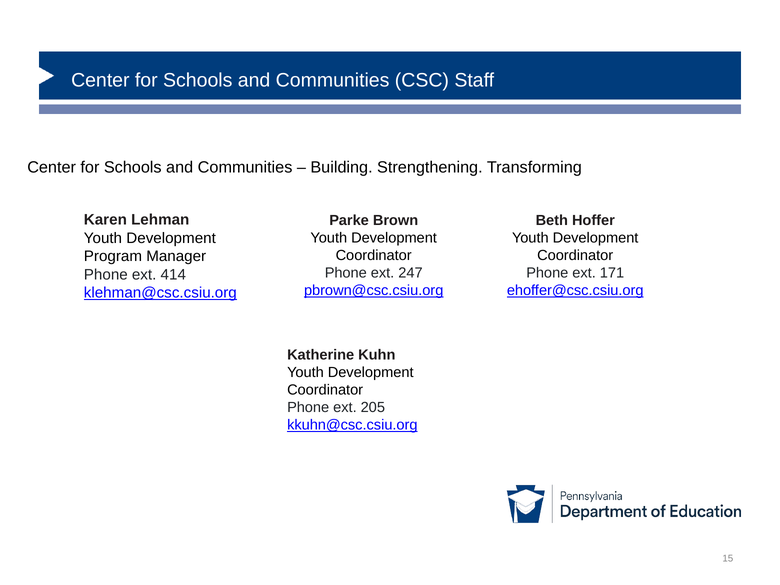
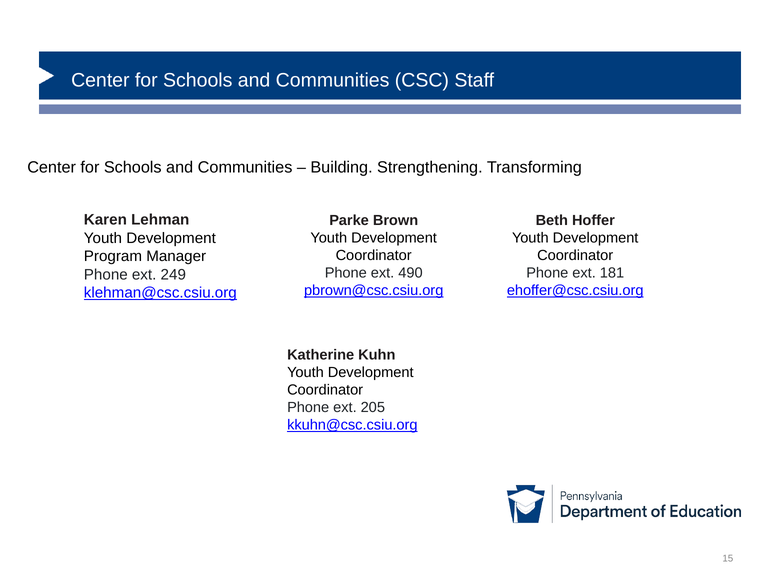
247: 247 -> 490
171: 171 -> 181
414: 414 -> 249
